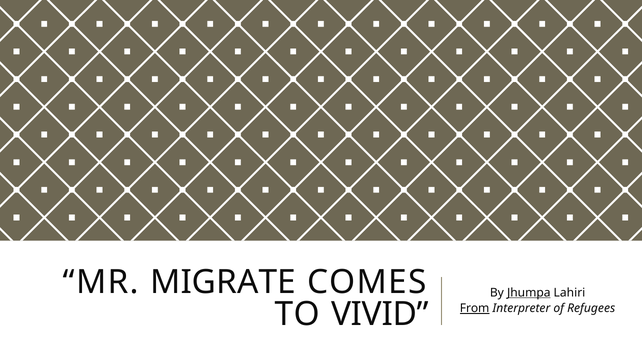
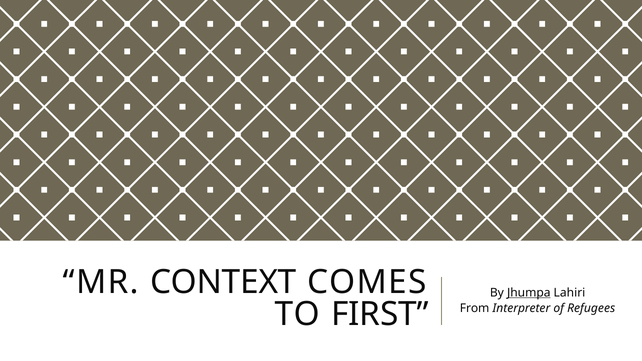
MIGRATE: MIGRATE -> CONTEXT
VIVID: VIVID -> FIRST
From underline: present -> none
